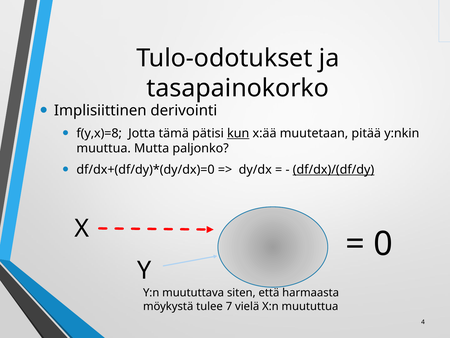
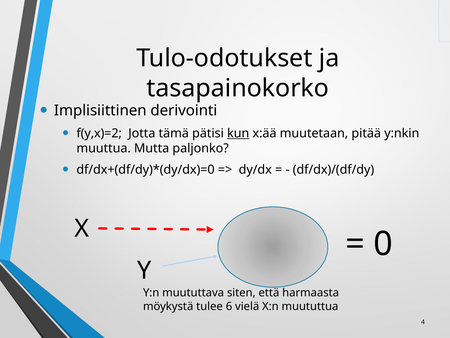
f(y,x)=8: f(y,x)=8 -> f(y,x)=2
df/dx)/(df/dy underline: present -> none
7: 7 -> 6
